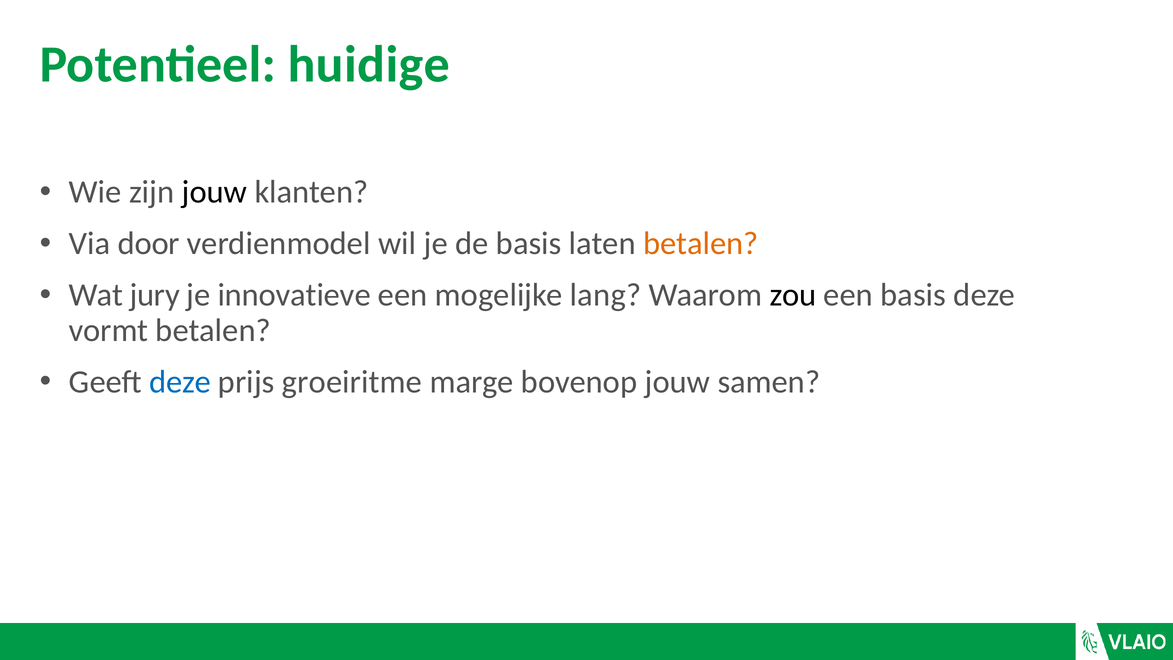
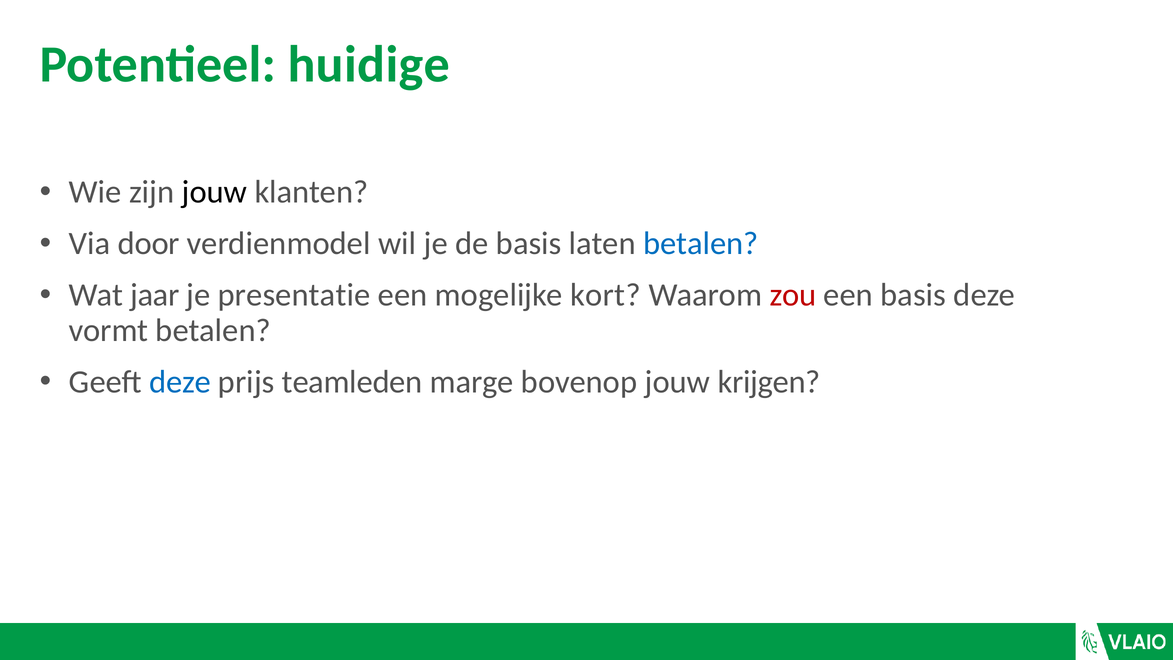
betalen at (701, 244) colour: orange -> blue
jury: jury -> jaar
innovatieve: innovatieve -> presentatie
lang: lang -> kort
zou colour: black -> red
groeiritme: groeiritme -> teamleden
samen: samen -> krijgen
